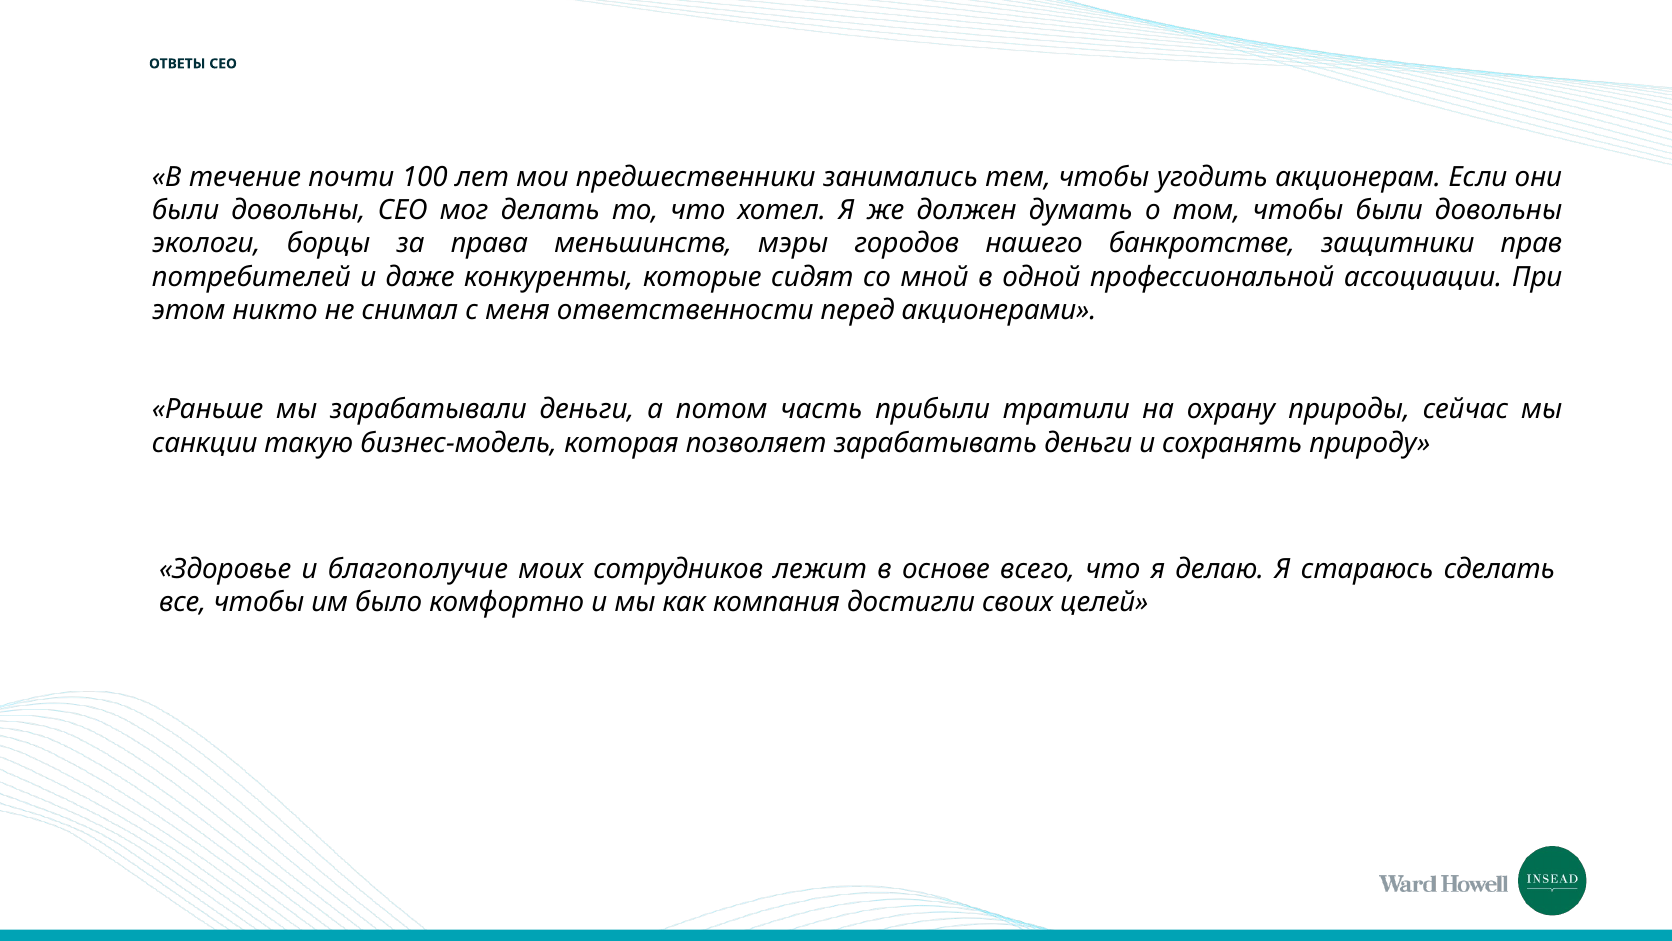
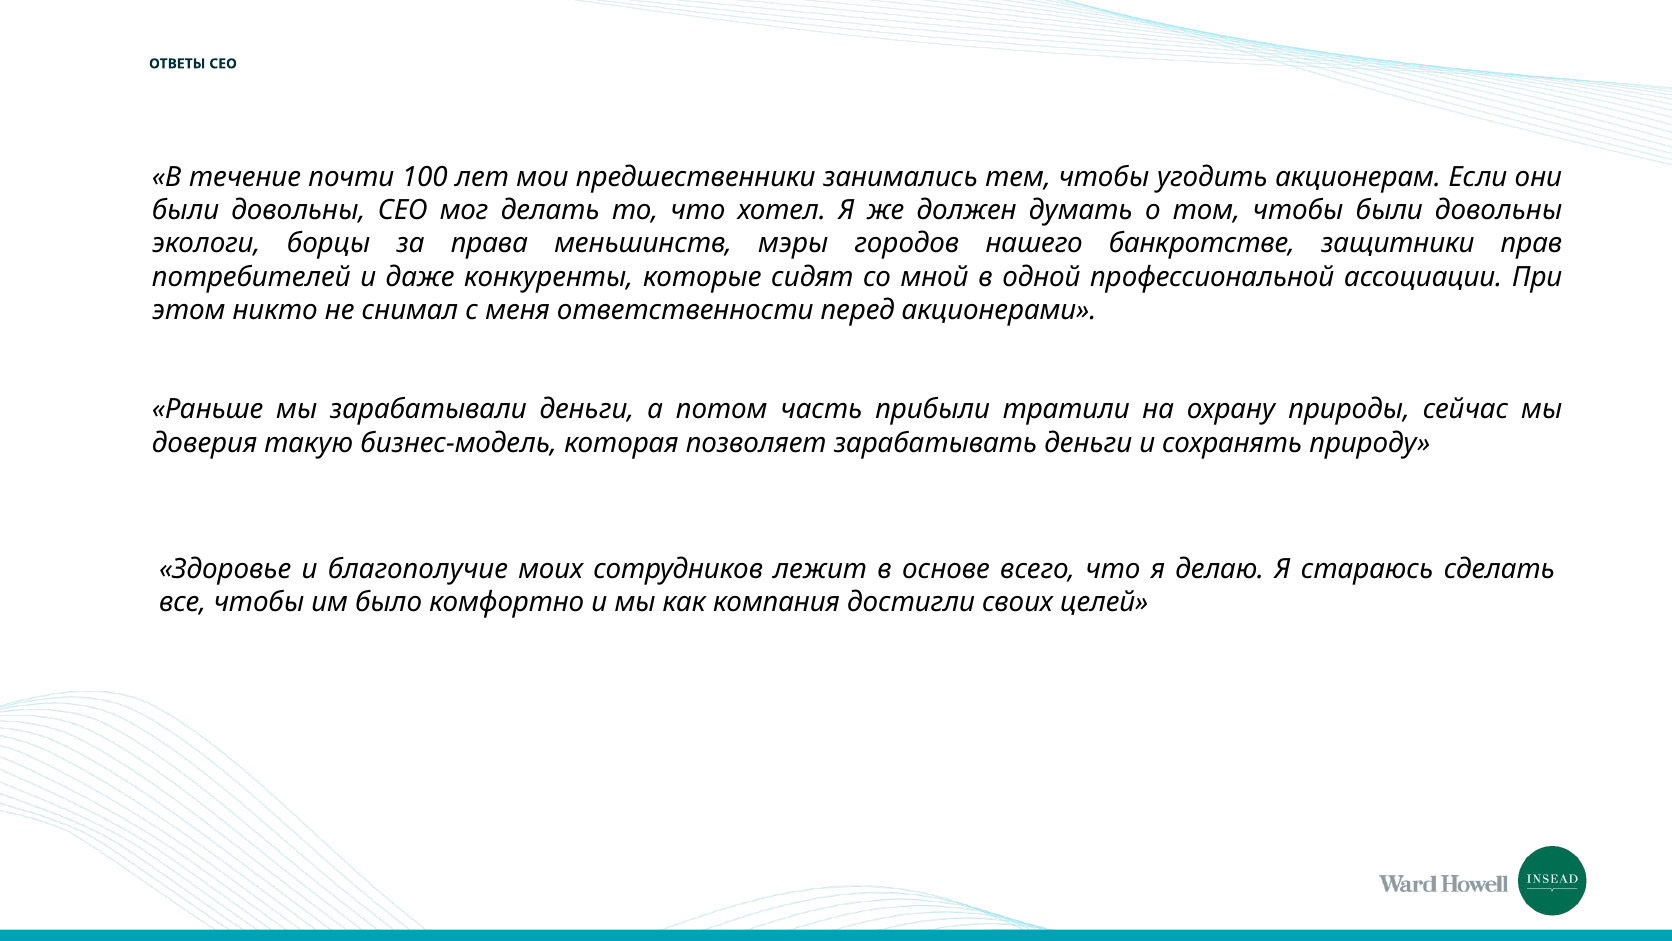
санкции: санкции -> доверия
